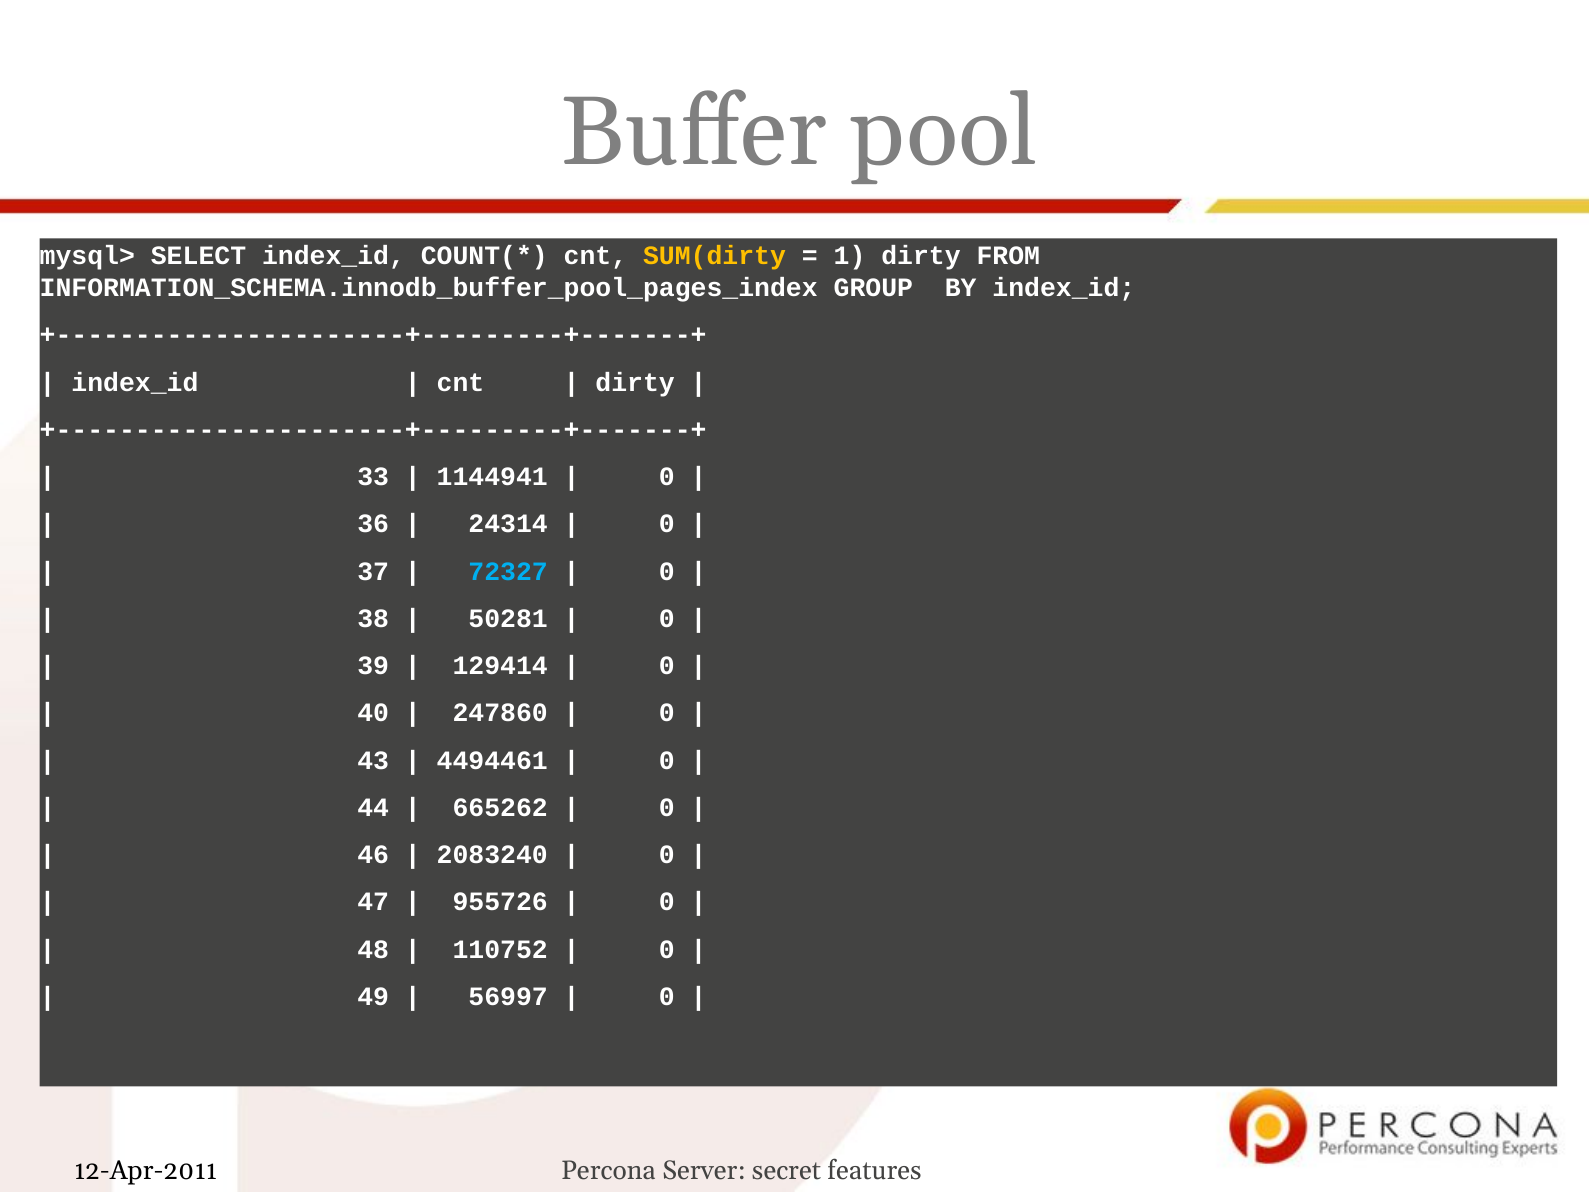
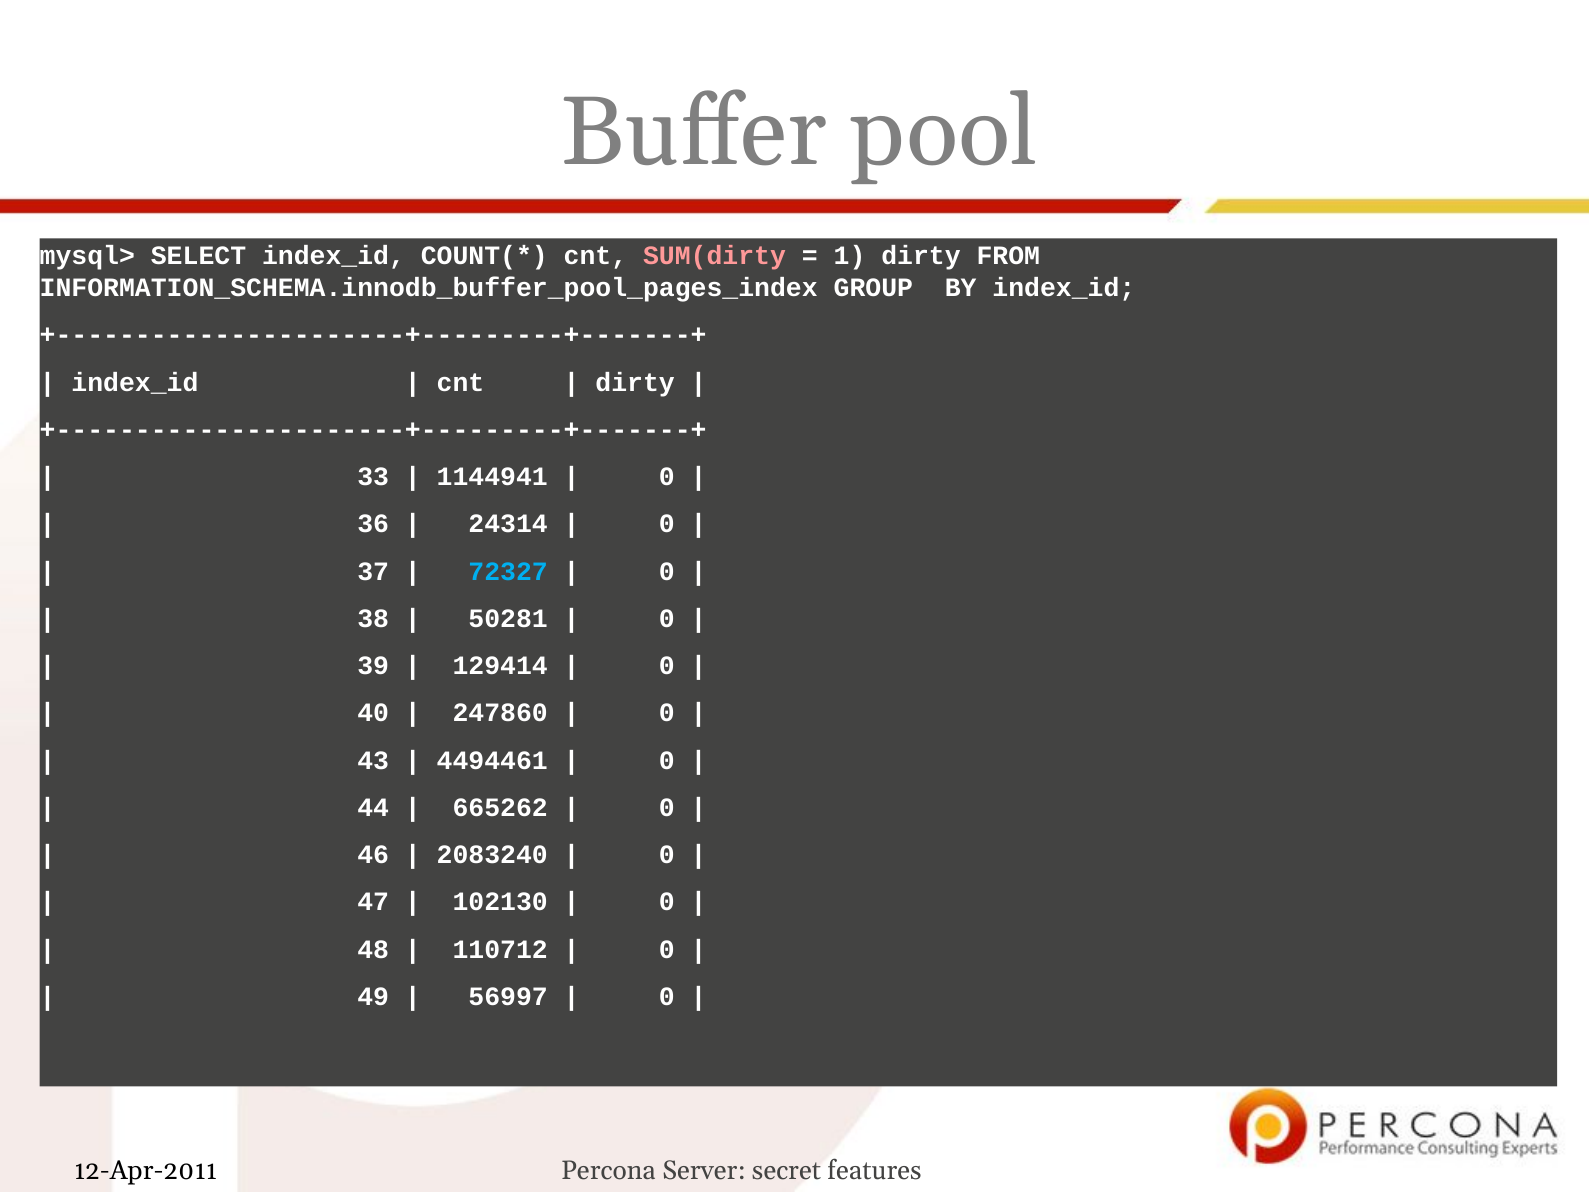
SUM(dirty colour: yellow -> pink
955726: 955726 -> 102130
110752: 110752 -> 110712
